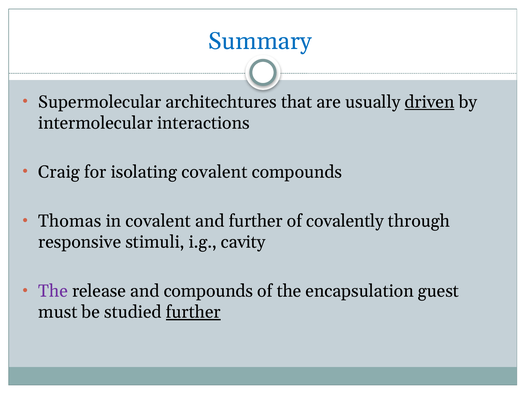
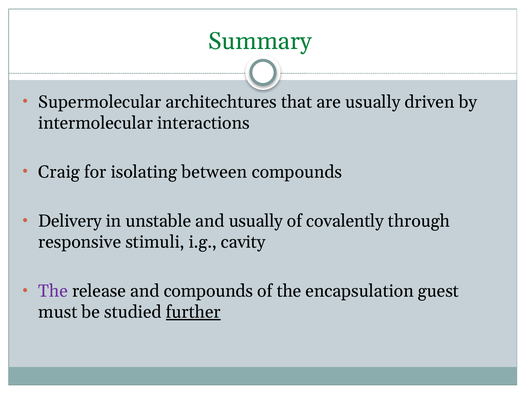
Summary colour: blue -> green
driven underline: present -> none
isolating covalent: covalent -> between
Thomas: Thomas -> Delivery
in covalent: covalent -> unstable
and further: further -> usually
